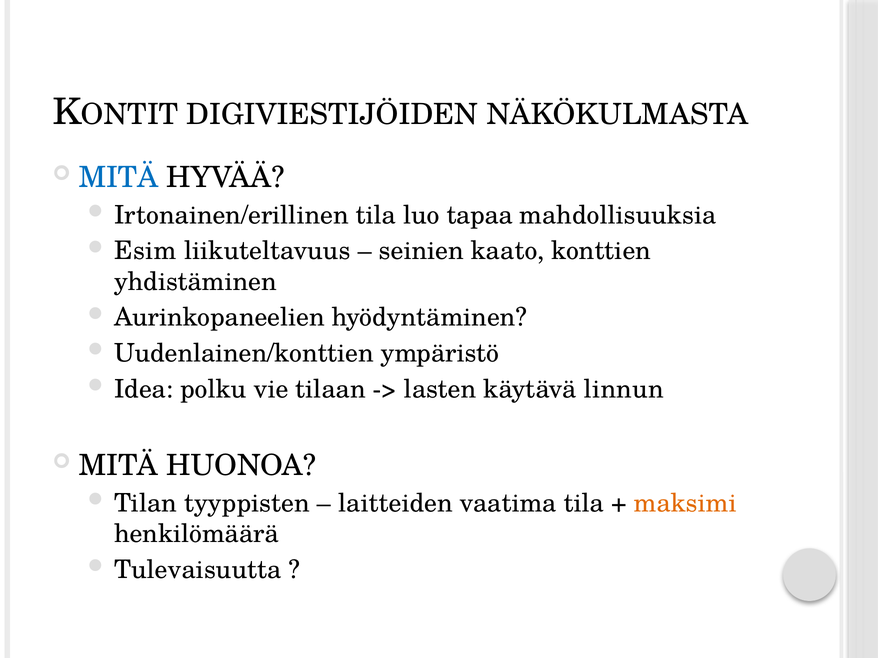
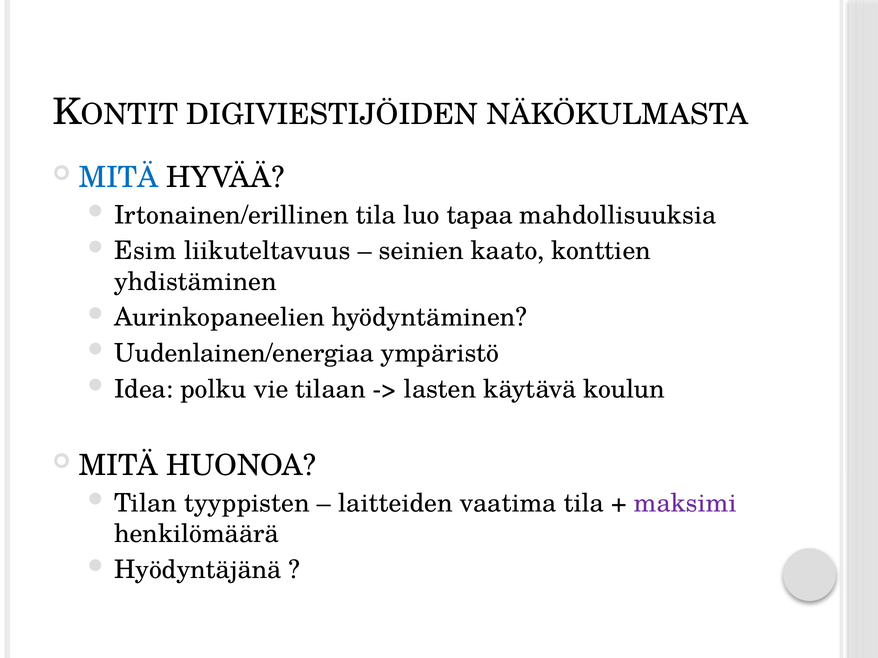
Uudenlainen/konttien: Uudenlainen/konttien -> Uudenlainen/energiaa
linnun: linnun -> koulun
maksimi colour: orange -> purple
Tulevaisuutta: Tulevaisuutta -> Hyödyntäjänä
